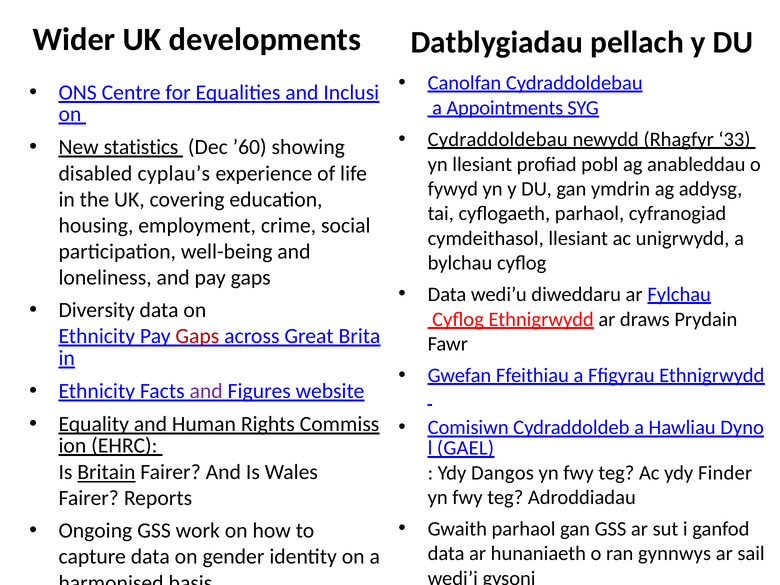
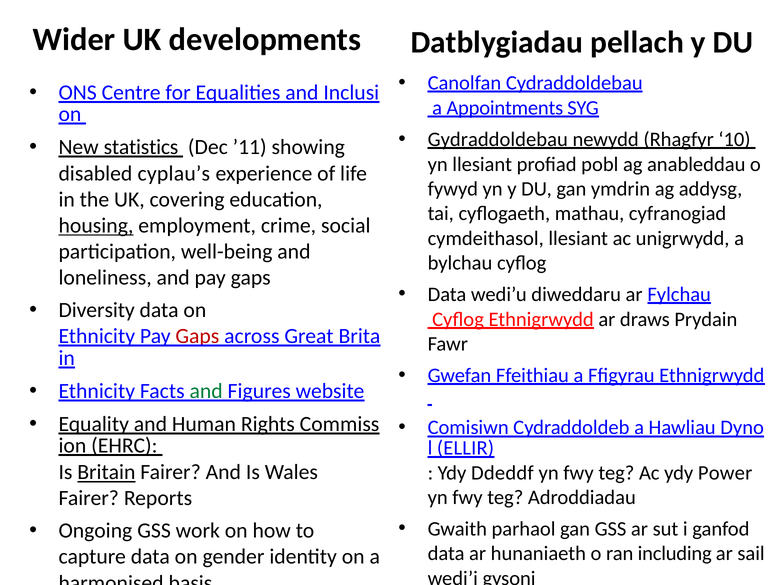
Cydraddoldebau at (498, 139): Cydraddoldebau -> Gydraddoldebau
33: 33 -> 10
’60: ’60 -> ’11
cyflogaeth parhaol: parhaol -> mathau
housing underline: none -> present
and at (206, 391) colour: purple -> green
GAEL: GAEL -> ELLIR
Dangos: Dangos -> Ddeddf
Finder: Finder -> Power
gynnwys: gynnwys -> including
